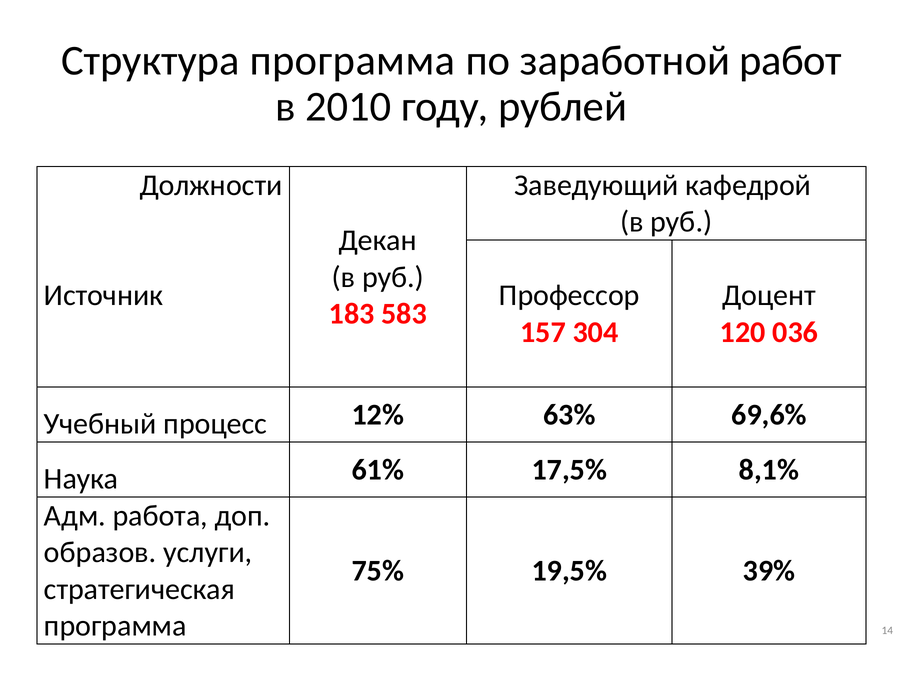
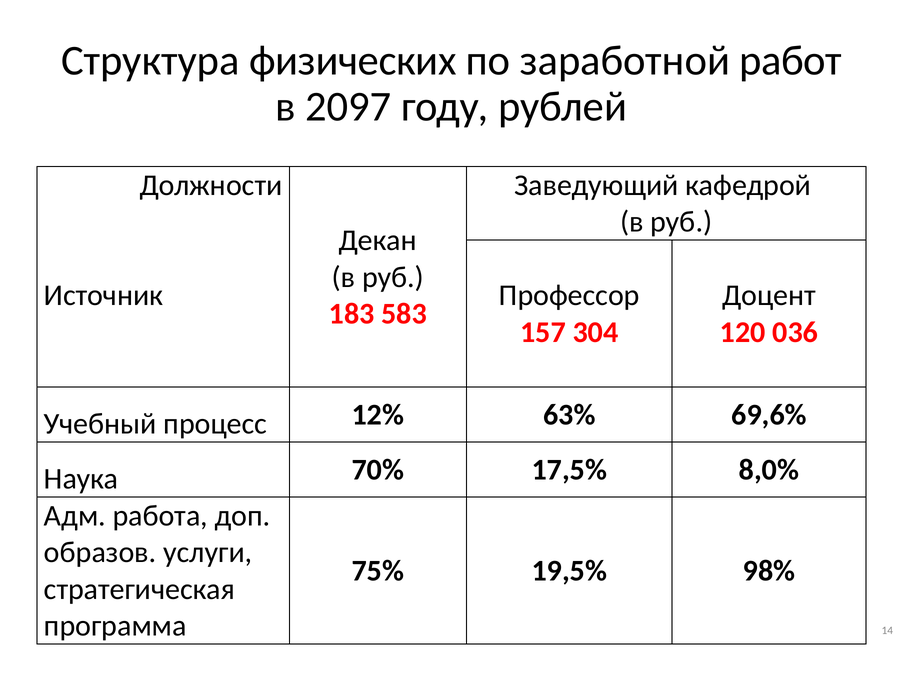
Структура программа: программа -> физических
2010: 2010 -> 2097
61%: 61% -> 70%
8,1%: 8,1% -> 8,0%
39%: 39% -> 98%
